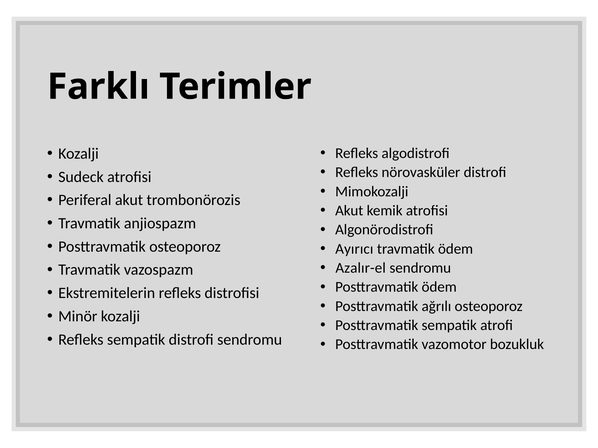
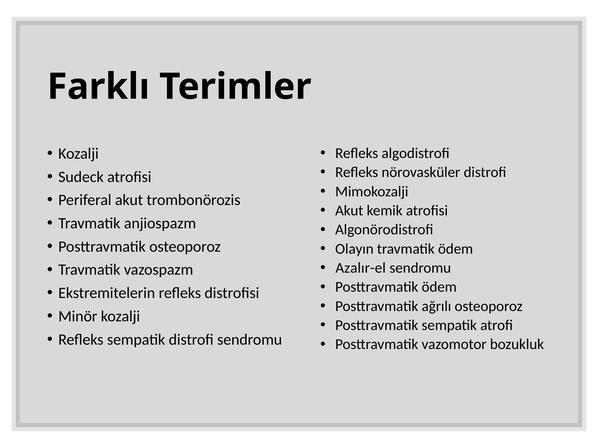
Ayırıcı: Ayırıcı -> Olayın
